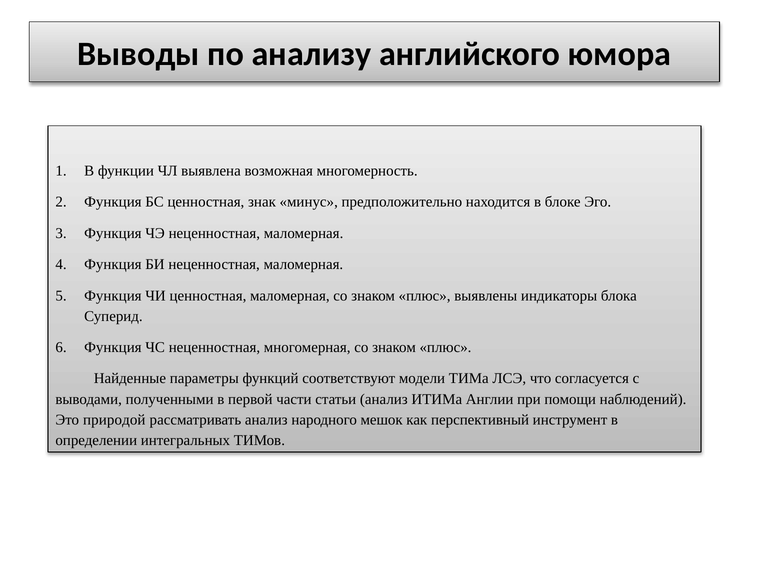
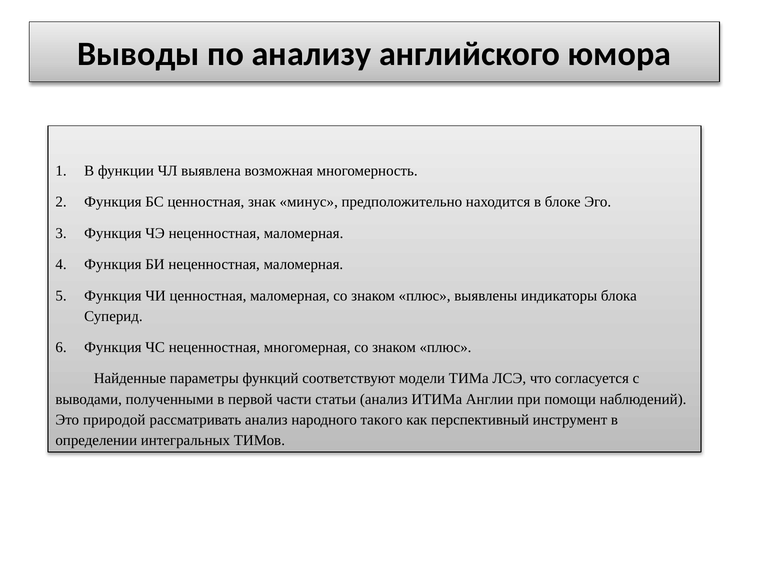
мешок: мешок -> такого
